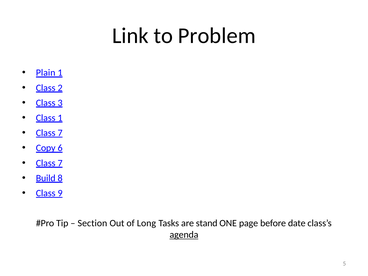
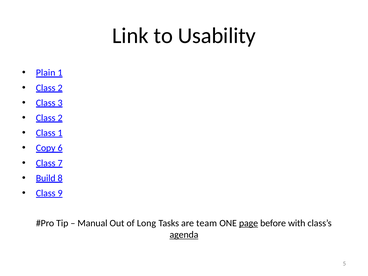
Problem: Problem -> Usability
1 at (60, 118): 1 -> 2
7 at (60, 133): 7 -> 1
Section: Section -> Manual
stand: stand -> team
page underline: none -> present
date: date -> with
